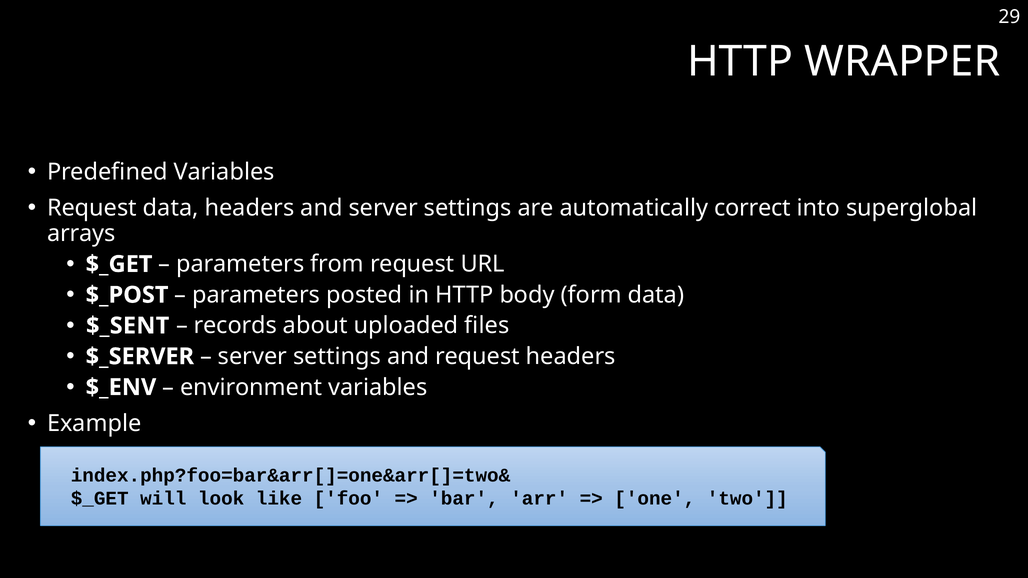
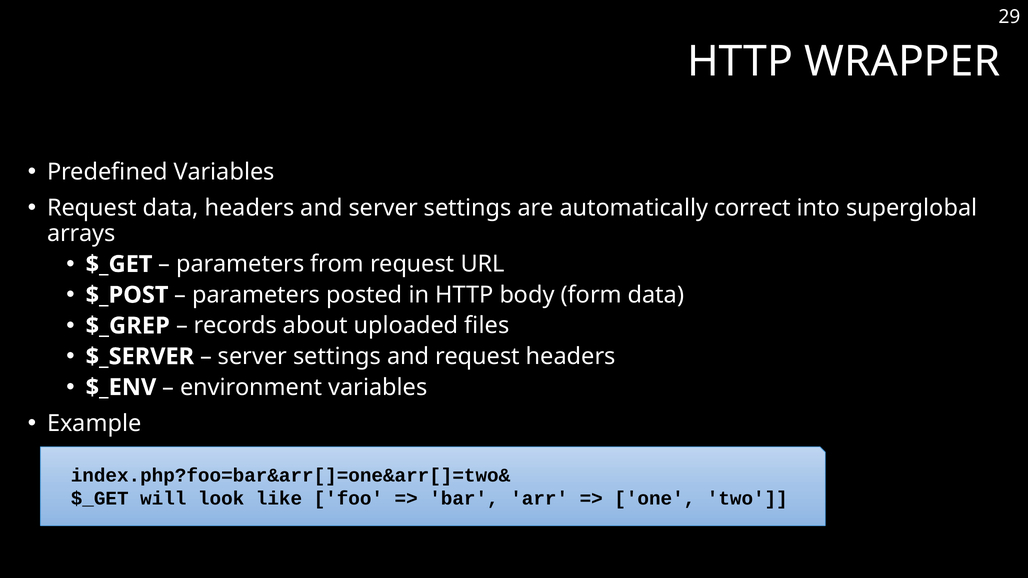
$_SENT: $_SENT -> $_GREP
